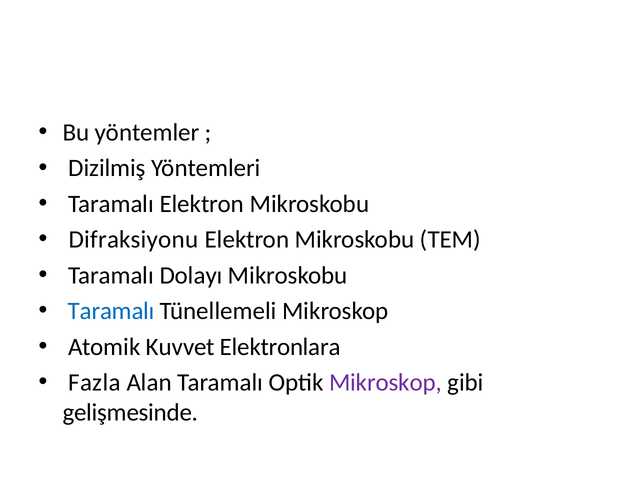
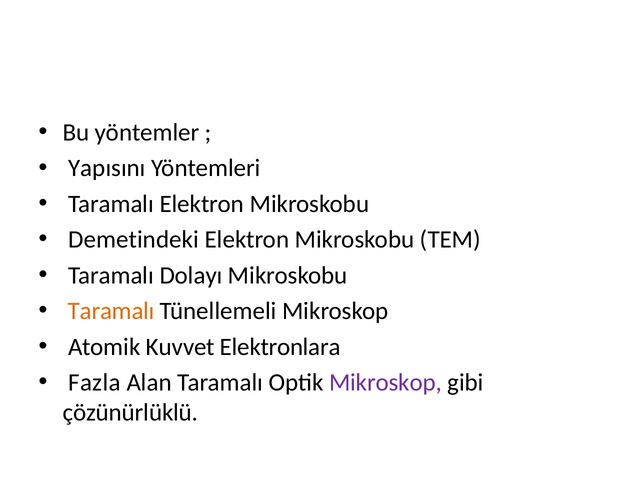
Dizilmiş: Dizilmiş -> Yapısını
Difraksiyonu: Difraksiyonu -> Demetindeki
Taramalı at (111, 311) colour: blue -> orange
gelişmesinde: gelişmesinde -> çözünürlüklü
